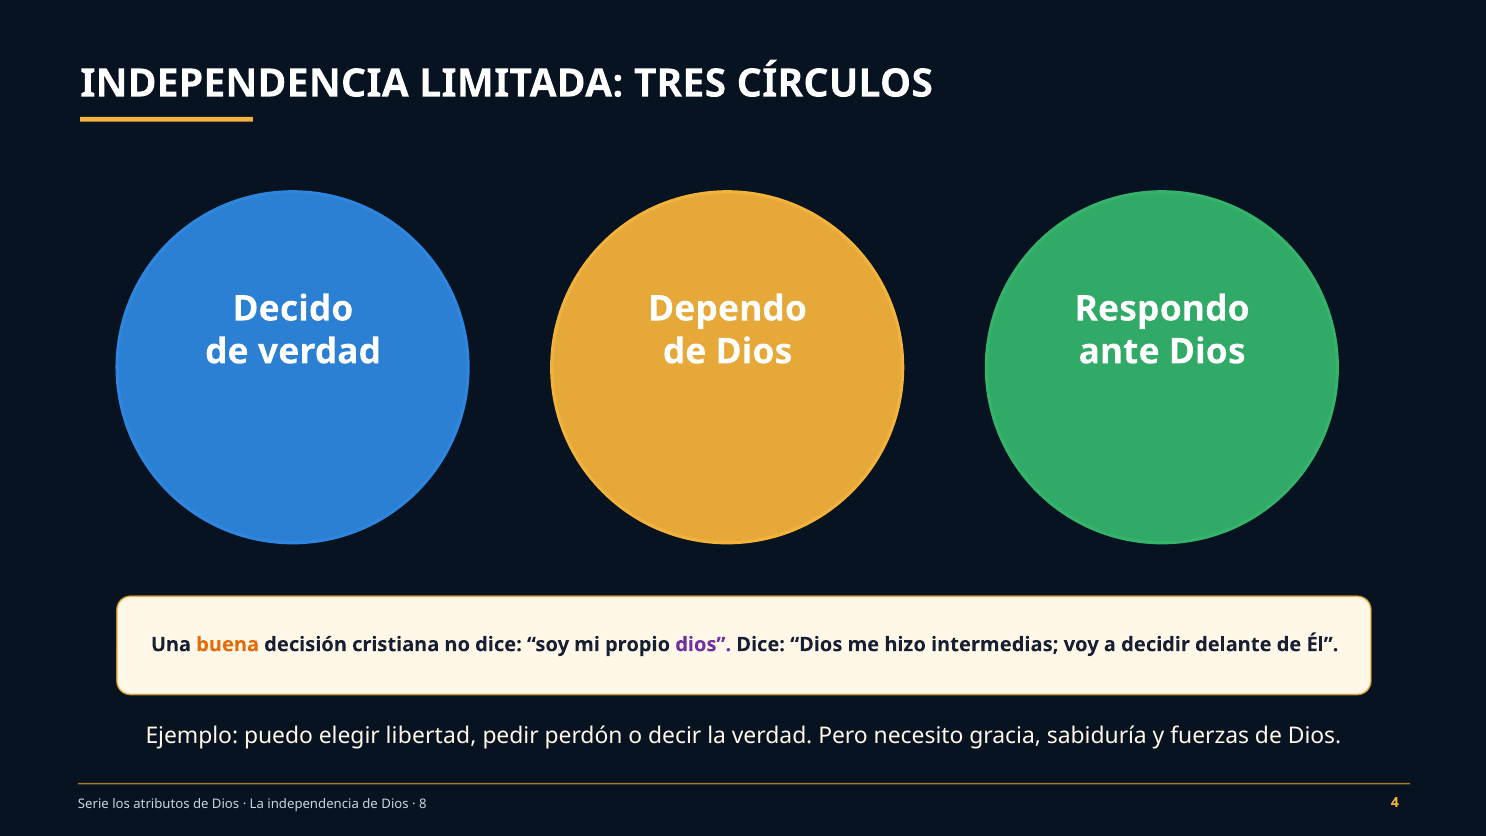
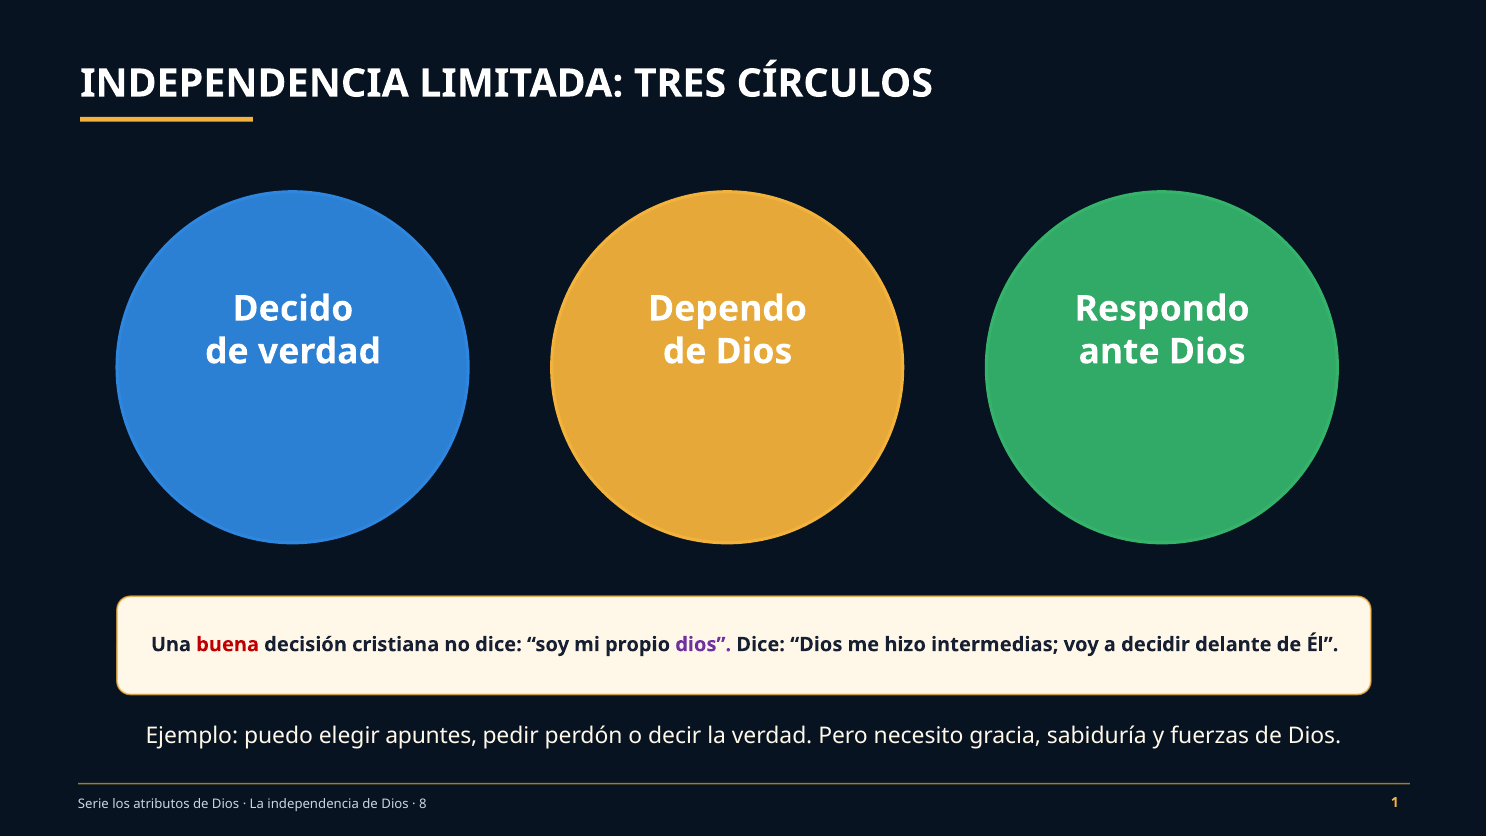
buena colour: orange -> red
libertad: libertad -> apuntes
4: 4 -> 1
